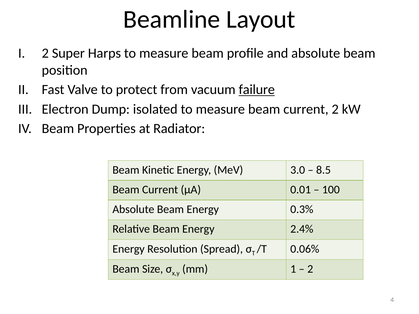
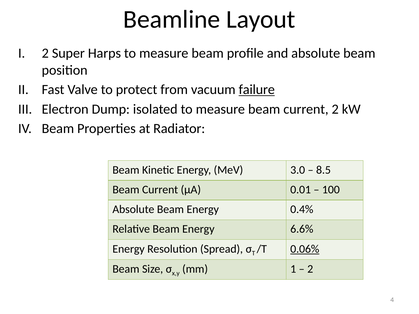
0.3%: 0.3% -> 0.4%
2.4%: 2.4% -> 6.6%
0.06% underline: none -> present
